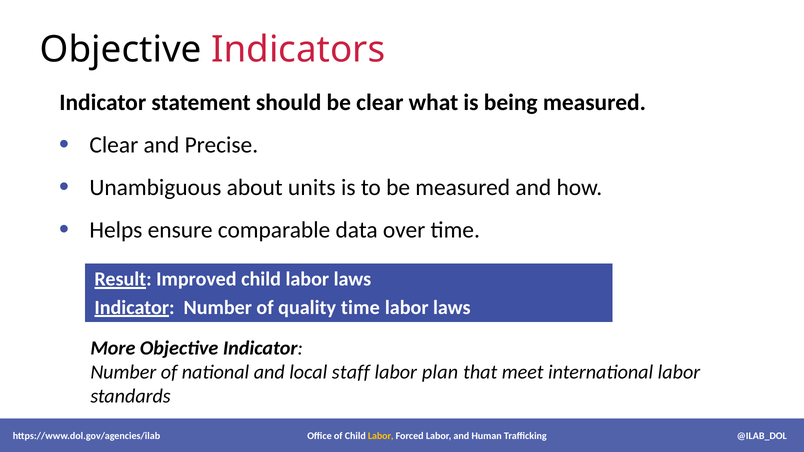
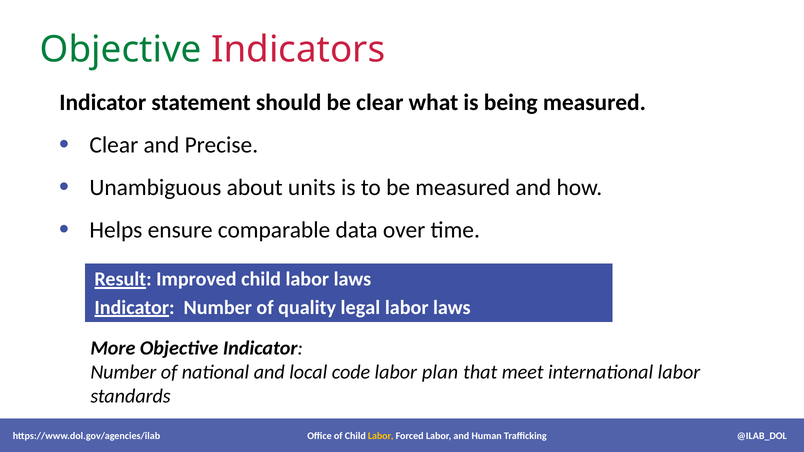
Objective at (121, 50) colour: black -> green
quality time: time -> legal
staff: staff -> code
